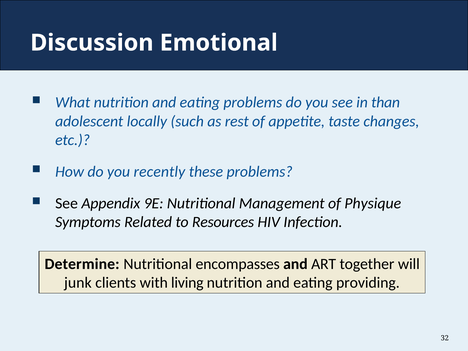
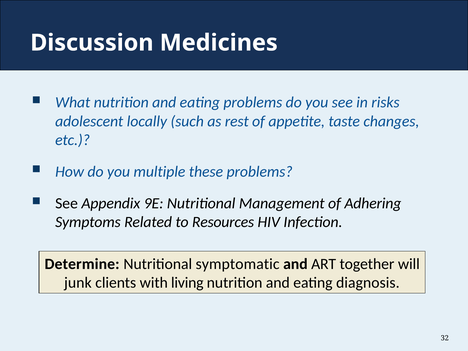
Emotional: Emotional -> Medicines
than: than -> risks
recently: recently -> multiple
Physique: Physique -> Adhering
encompasses: encompasses -> symptomatic
providing: providing -> diagnosis
